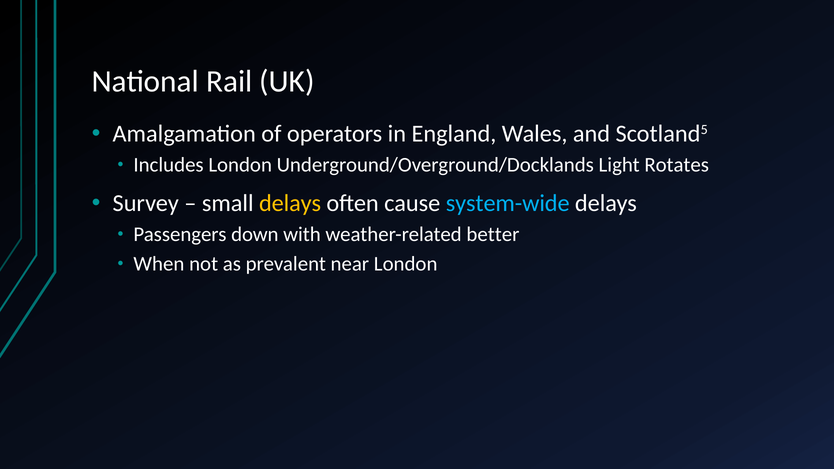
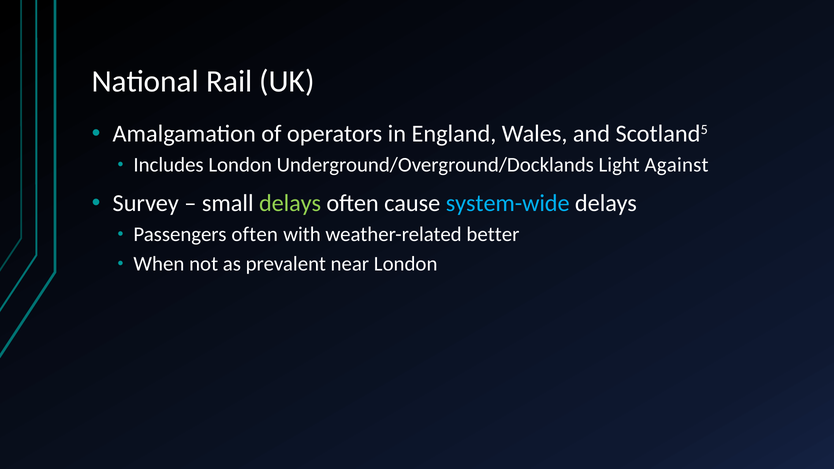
Rotates: Rotates -> Against
delays at (290, 203) colour: yellow -> light green
Passengers down: down -> often
